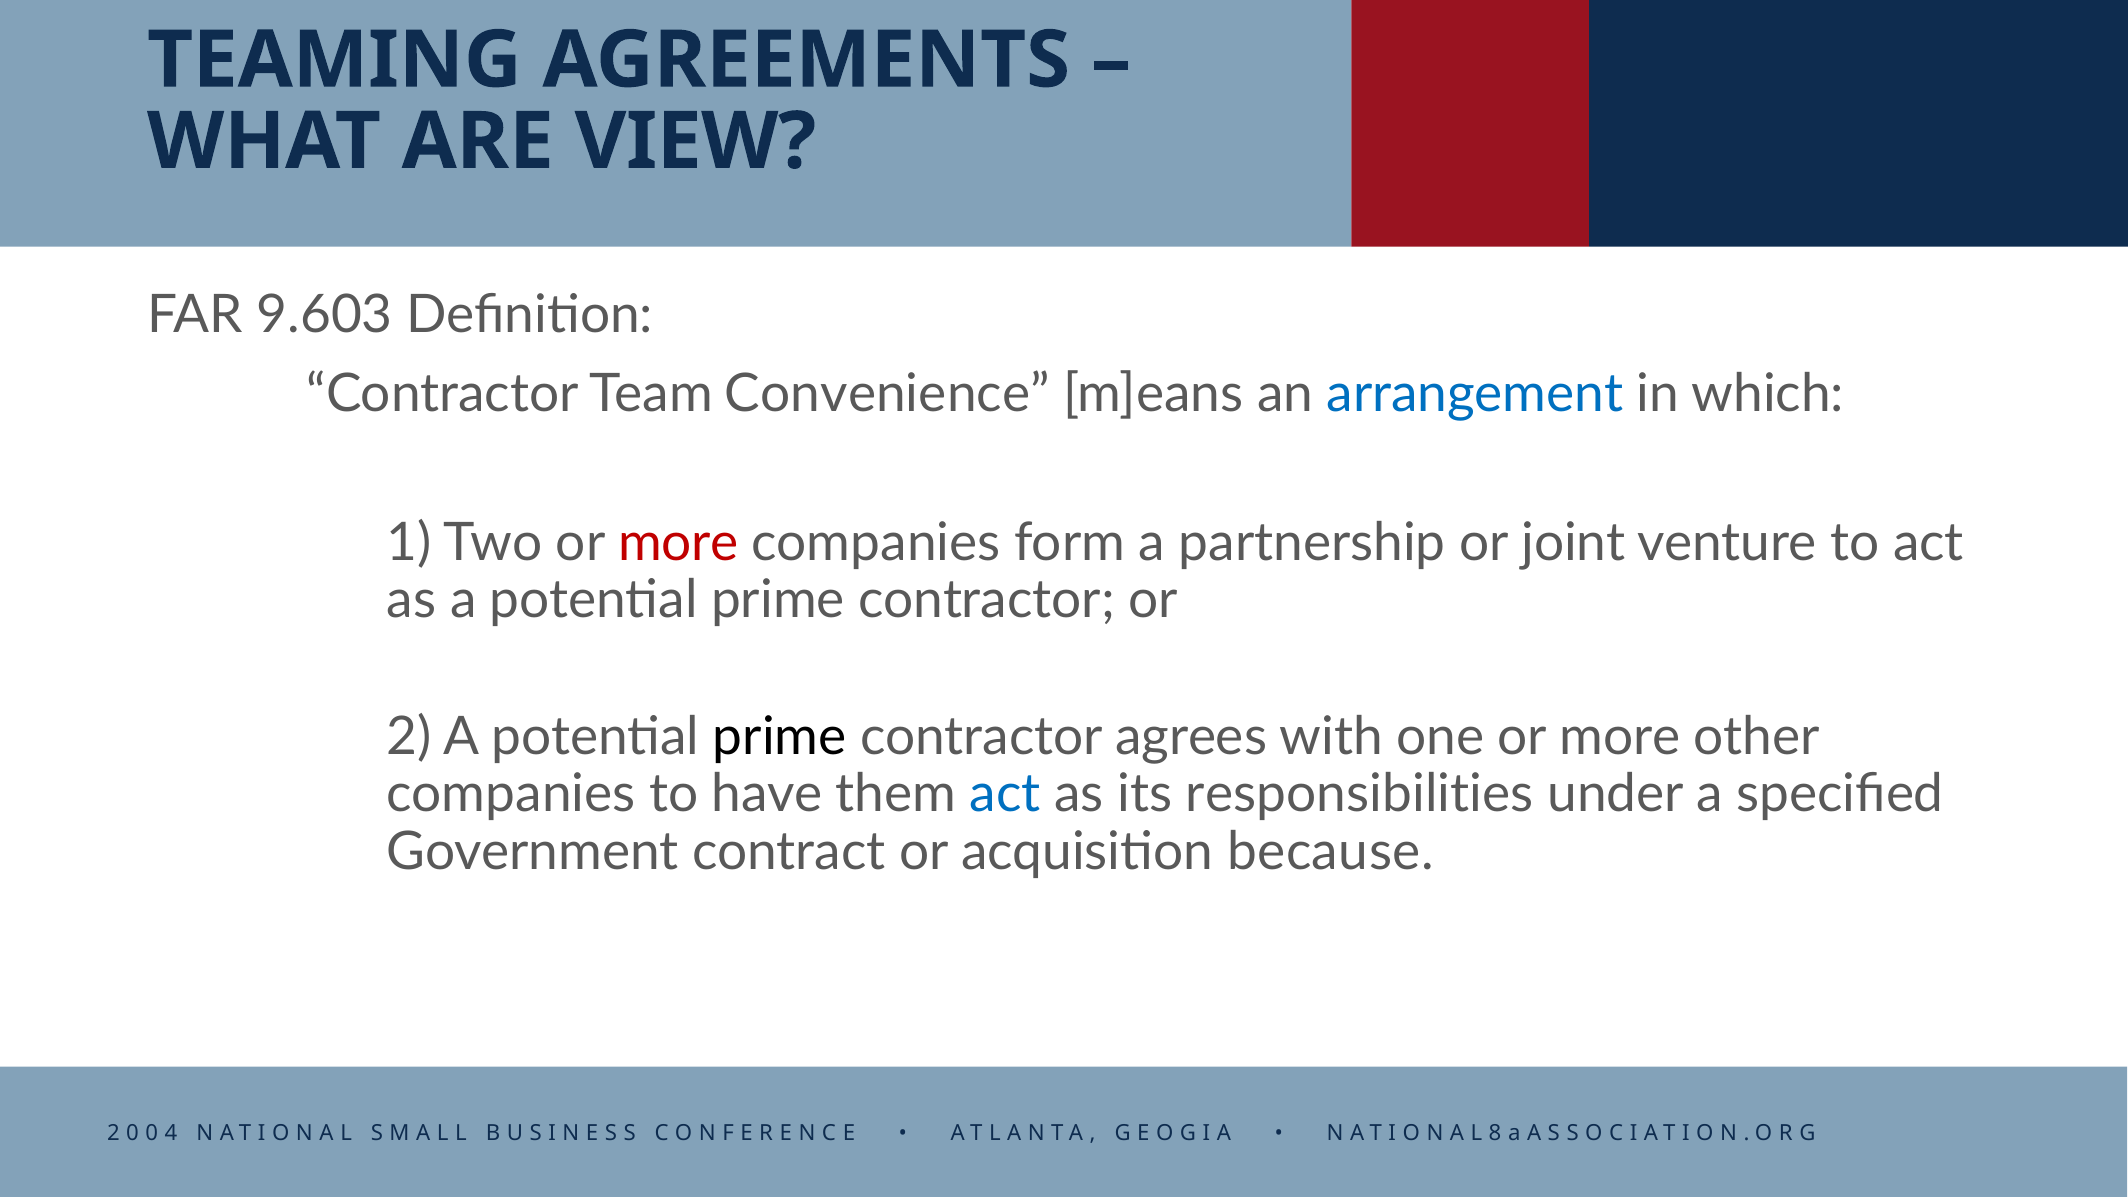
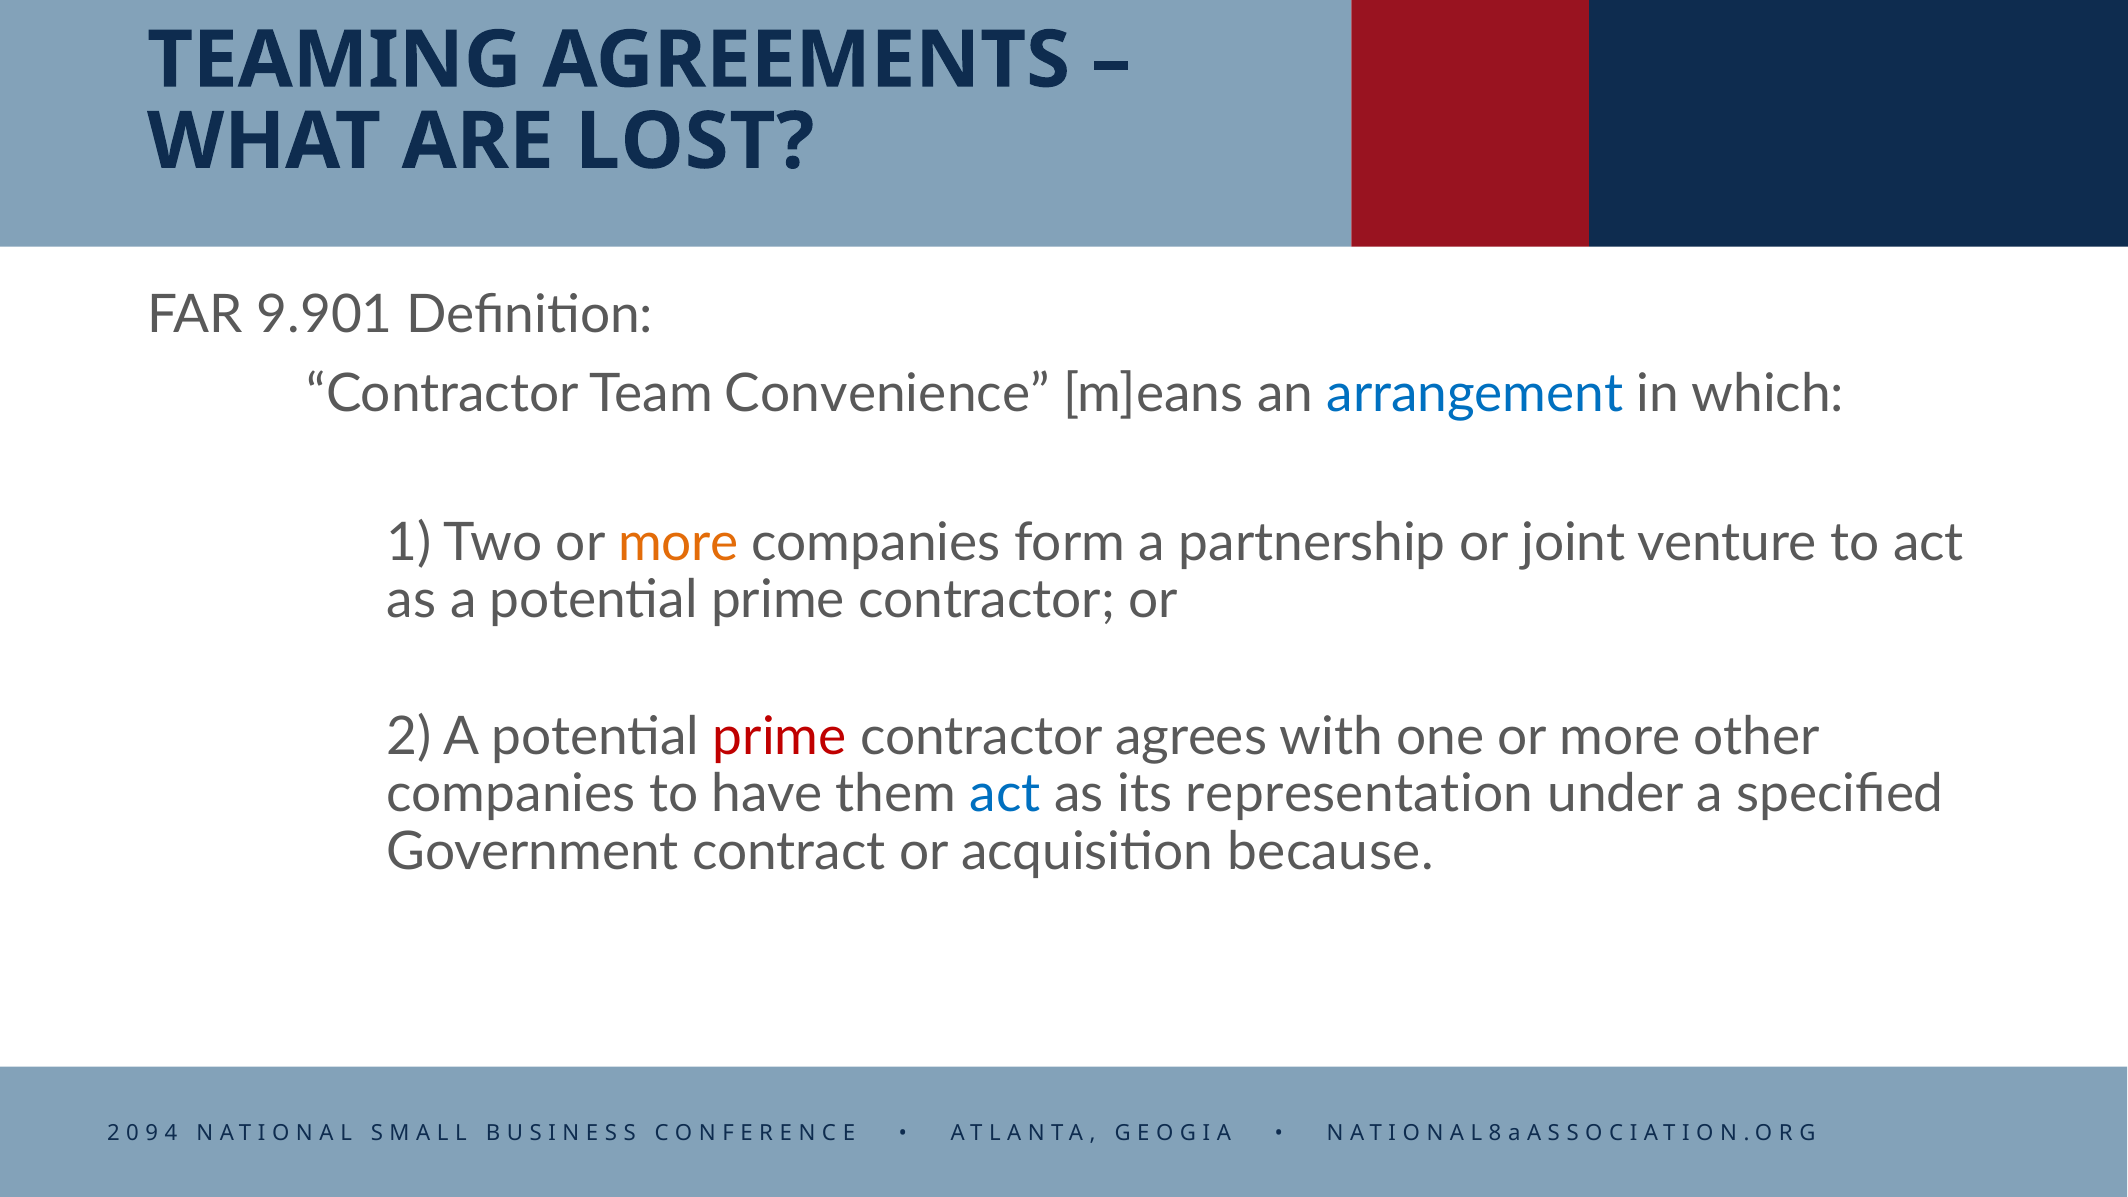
VIEW: VIEW -> LOST
9.603: 9.603 -> 9.901
more at (678, 542) colour: red -> orange
prime at (780, 737) colour: black -> red
responsibilities: responsibilities -> representation
0 at (152, 1133): 0 -> 9
